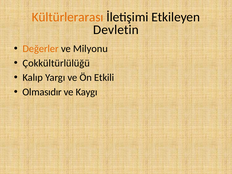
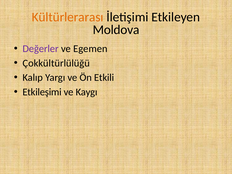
Devletin: Devletin -> Moldova
Değerler colour: orange -> purple
Milyonu: Milyonu -> Egemen
Olmasıdır: Olmasıdır -> Etkileşimi
